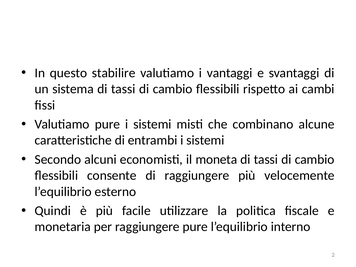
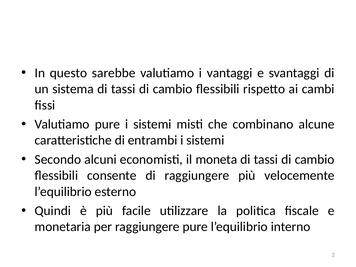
stabilire: stabilire -> sarebbe
